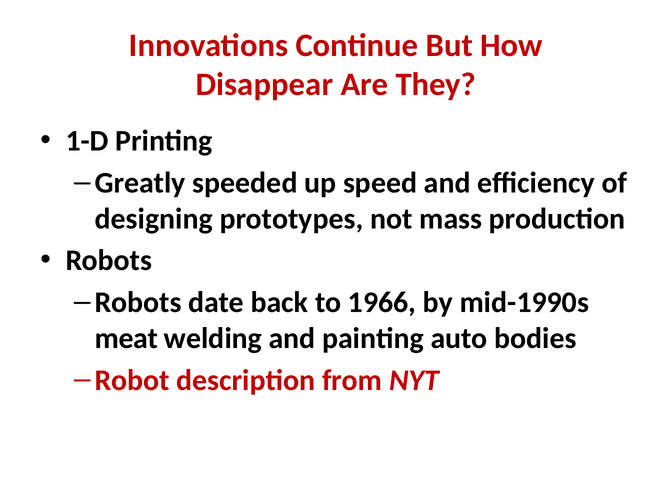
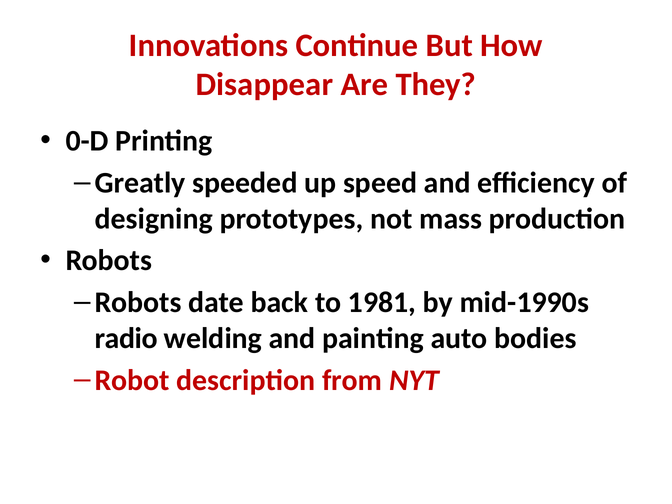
1-D: 1-D -> 0-D
1966: 1966 -> 1981
meat: meat -> radio
